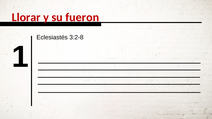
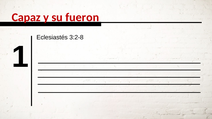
Llorar: Llorar -> Capaz
